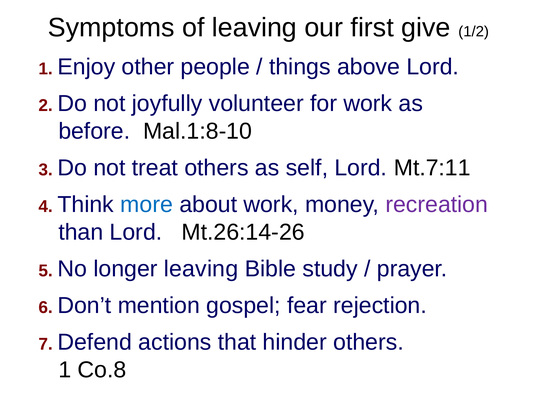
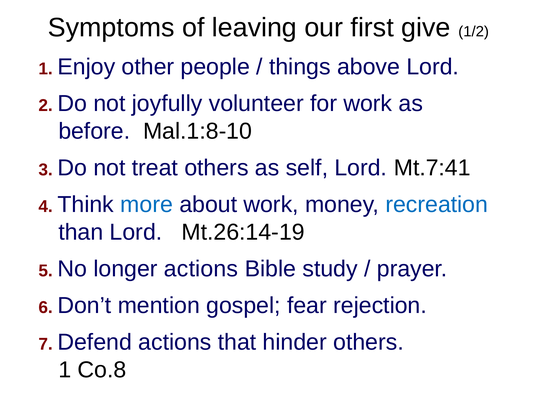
Mt.7:11: Mt.7:11 -> Mt.7:41
recreation colour: purple -> blue
Mt.26:14-26: Mt.26:14-26 -> Mt.26:14-19
longer leaving: leaving -> actions
